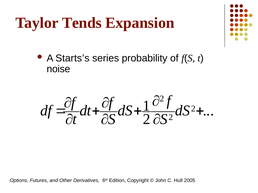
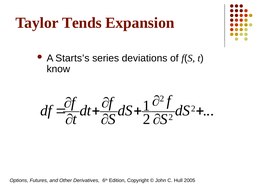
probability: probability -> deviations
noise: noise -> know
